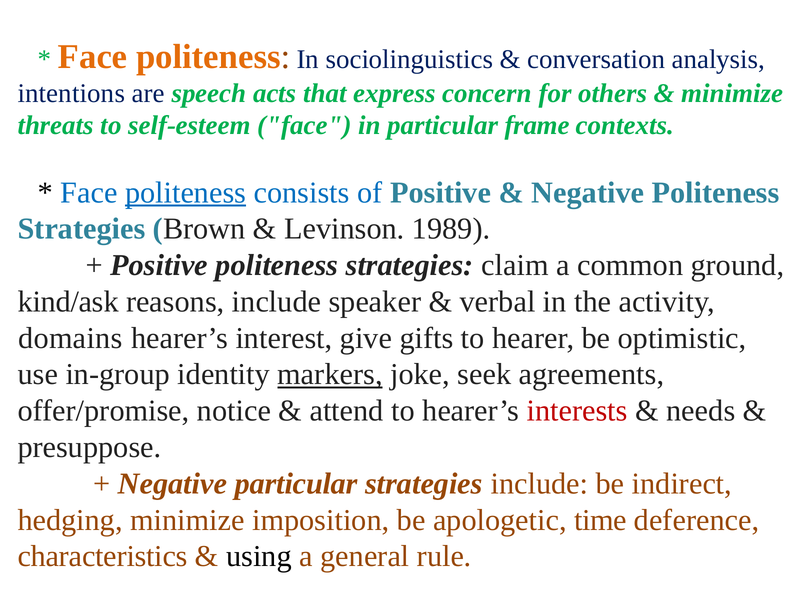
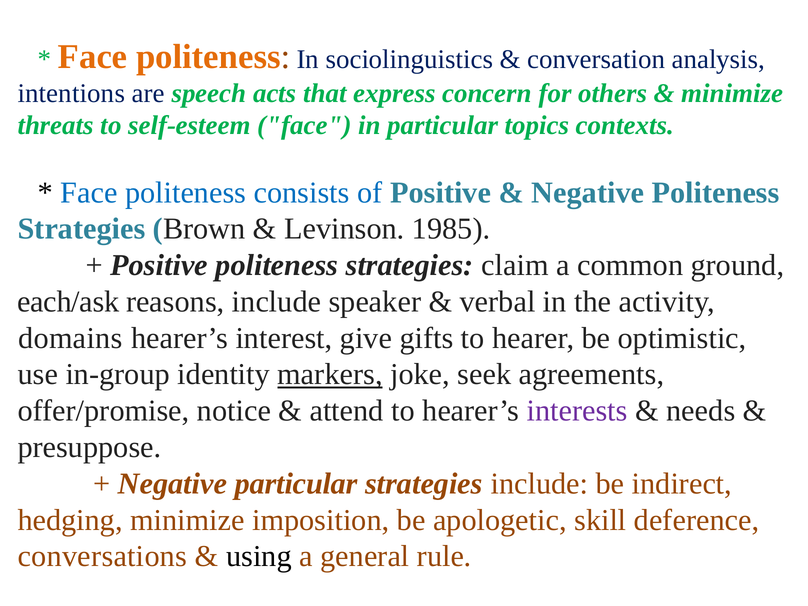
frame: frame -> topics
politeness at (186, 193) underline: present -> none
1989: 1989 -> 1985
kind/ask: kind/ask -> each/ask
interests colour: red -> purple
time: time -> skill
characteristics: characteristics -> conversations
